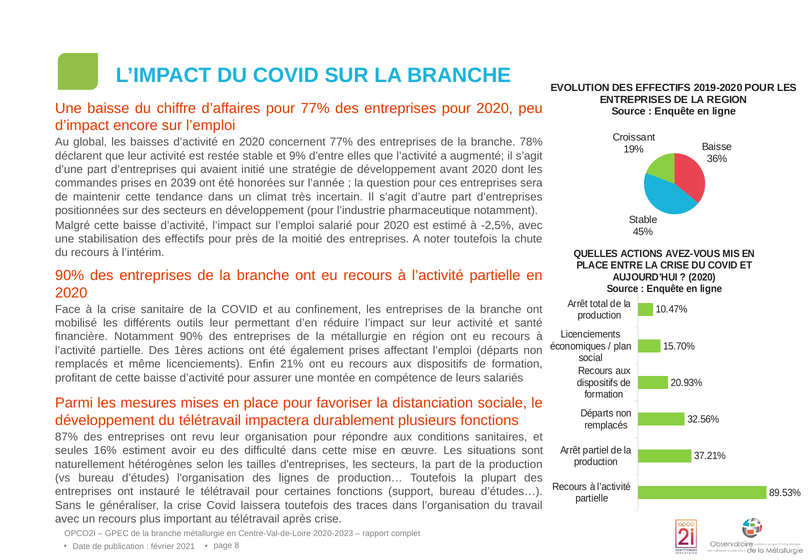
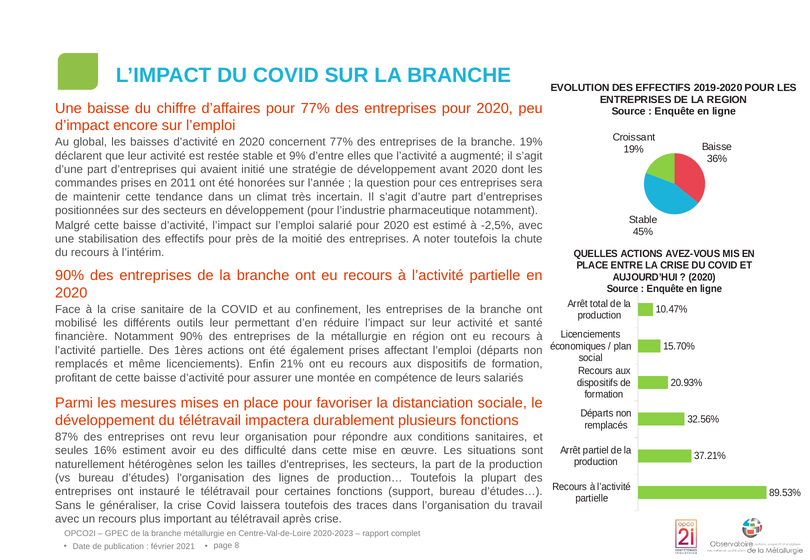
branche 78%: 78% -> 19%
2039: 2039 -> 2011
